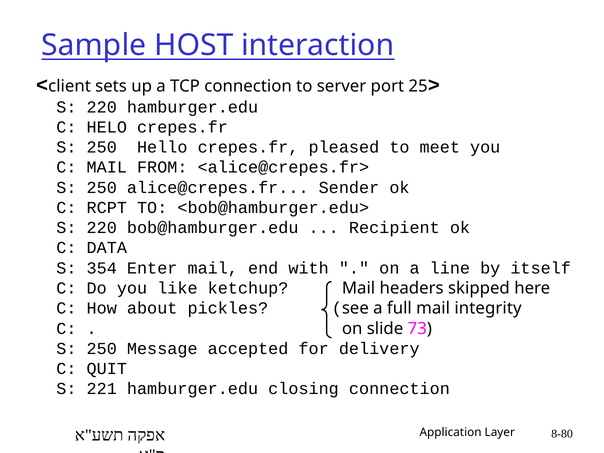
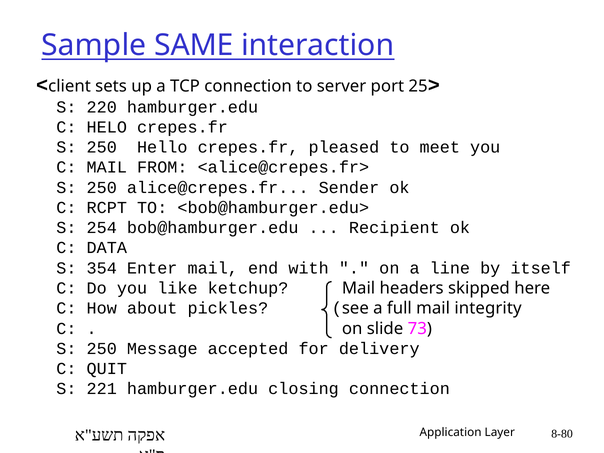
HOST: HOST -> SAME
220 at (102, 228): 220 -> 254
